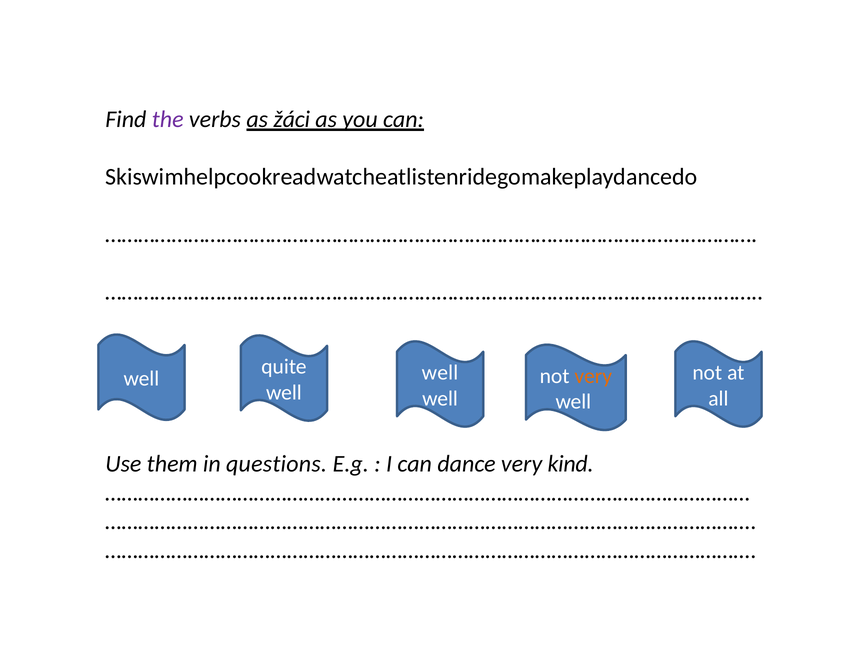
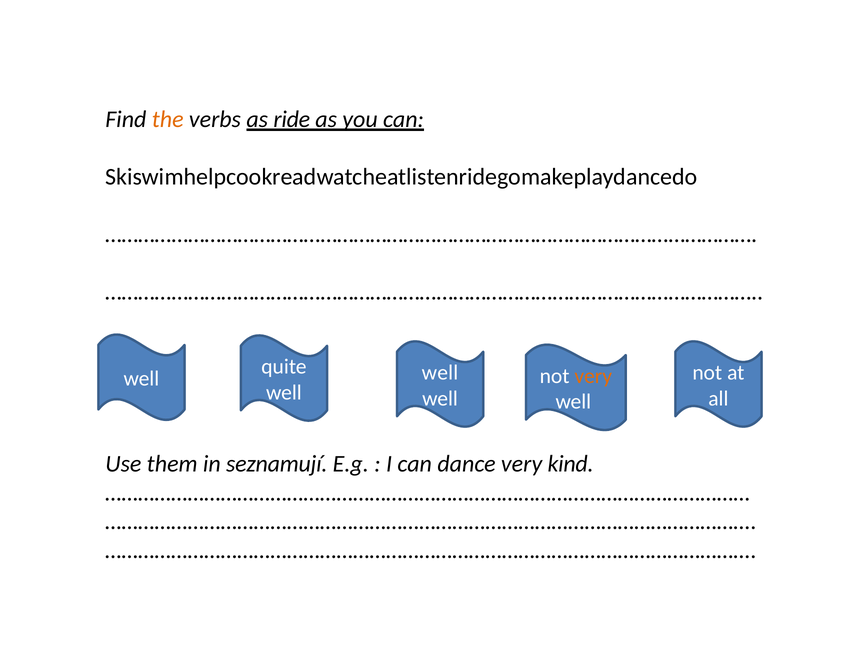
the colour: purple -> orange
žáci: žáci -> ride
questions: questions -> seznamují
